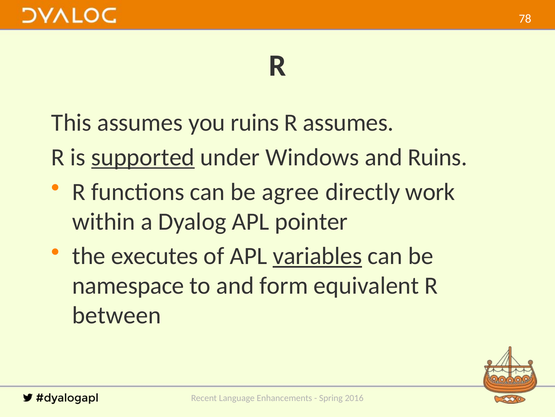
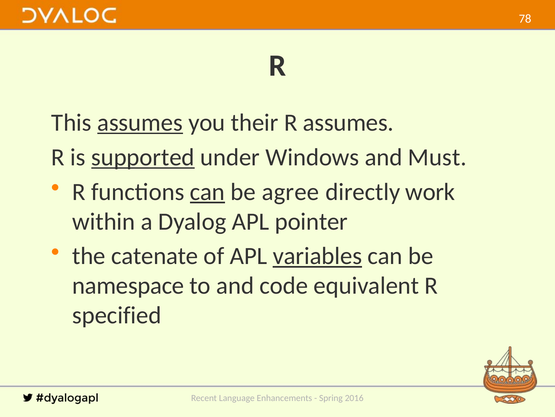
assumes at (140, 122) underline: none -> present
you ruins: ruins -> their
and Ruins: Ruins -> Must
can at (207, 192) underline: none -> present
executes: executes -> catenate
form: form -> code
between: between -> specified
